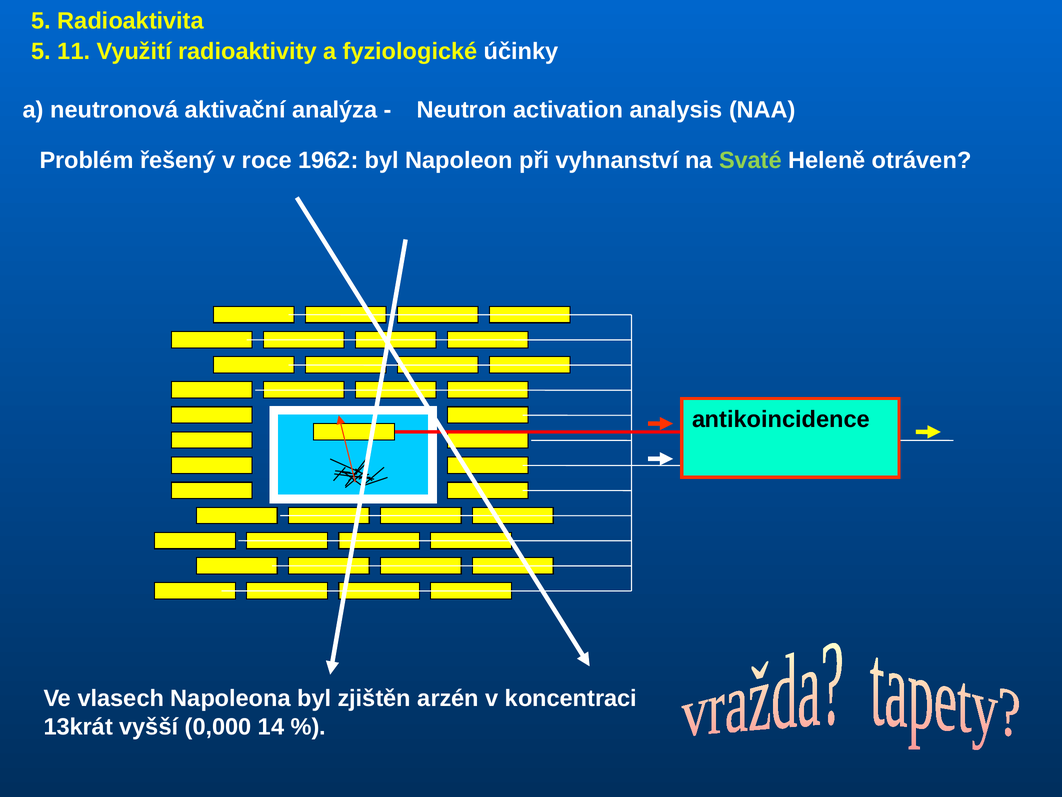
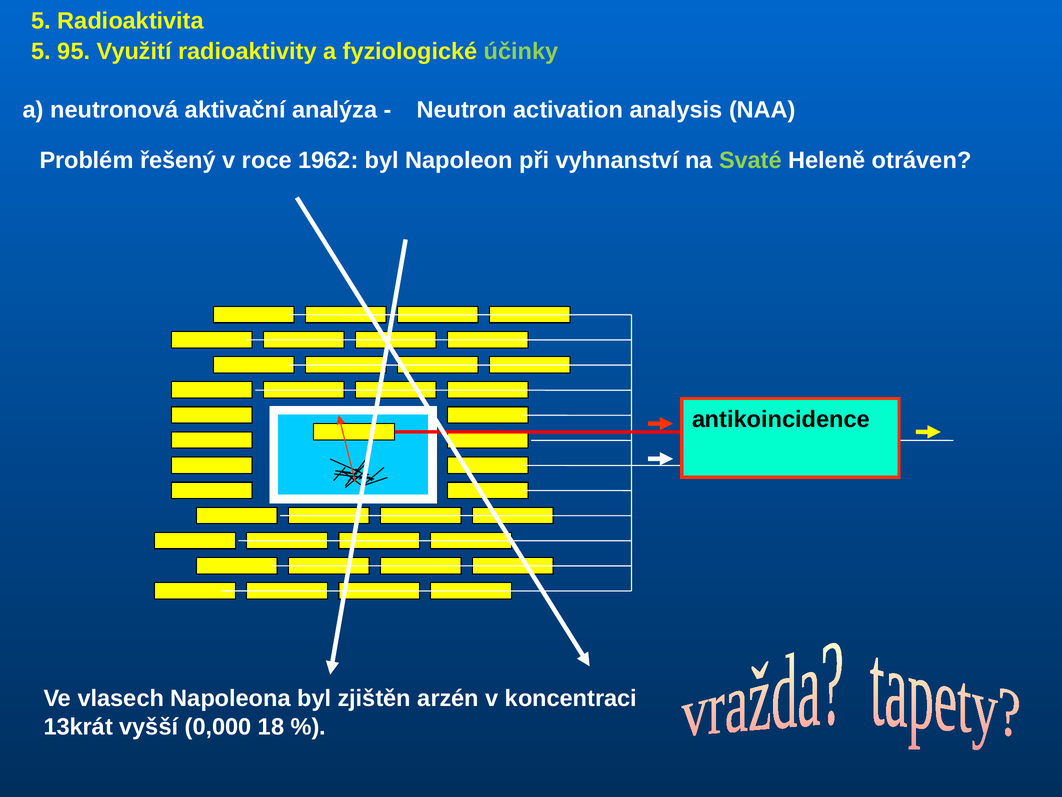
11: 11 -> 95
účinky colour: white -> light green
14: 14 -> 18
